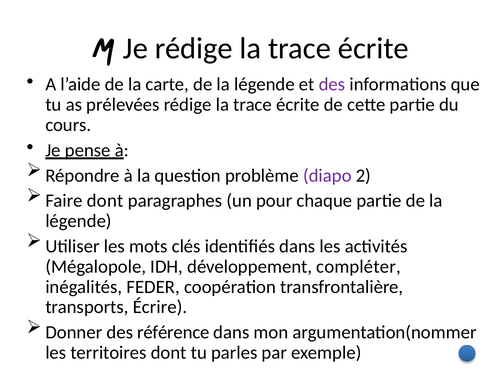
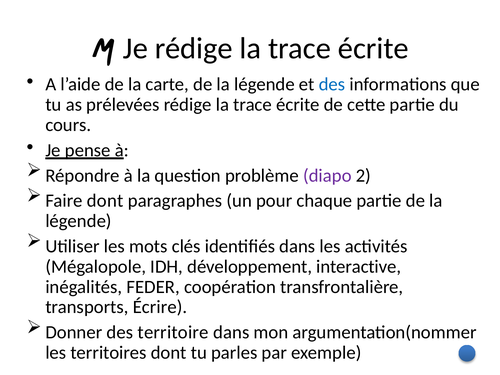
des at (332, 84) colour: purple -> blue
compléter: compléter -> interactive
référence: référence -> territoire
